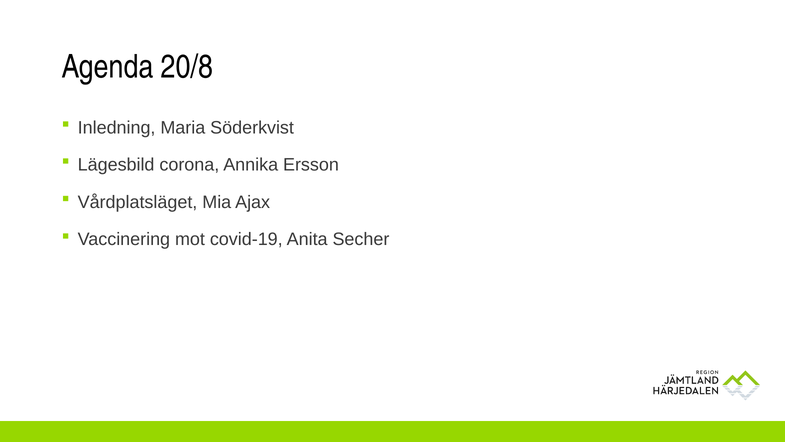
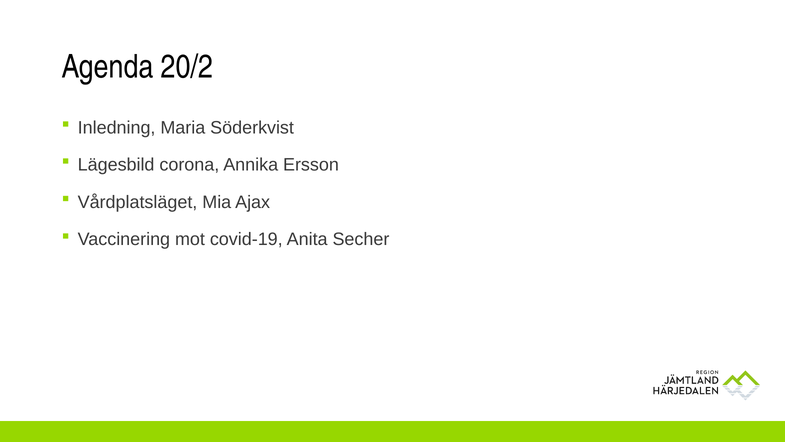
20/8: 20/8 -> 20/2
